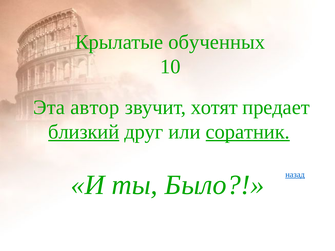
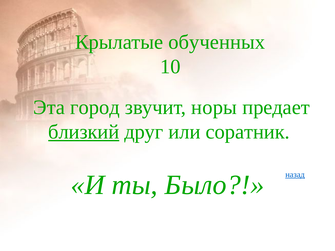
автор: автор -> город
хотят: хотят -> норы
соратник underline: present -> none
